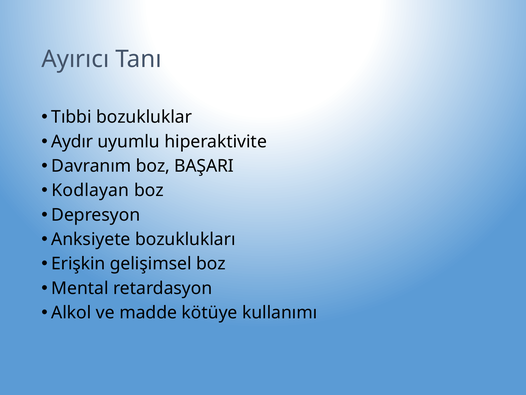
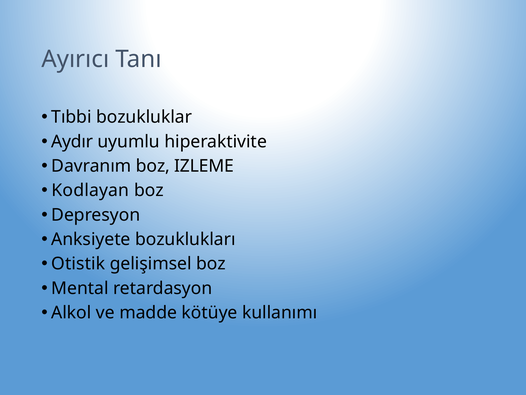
BAŞARI: BAŞARI -> IZLEME
Erişkin: Erişkin -> Otistik
